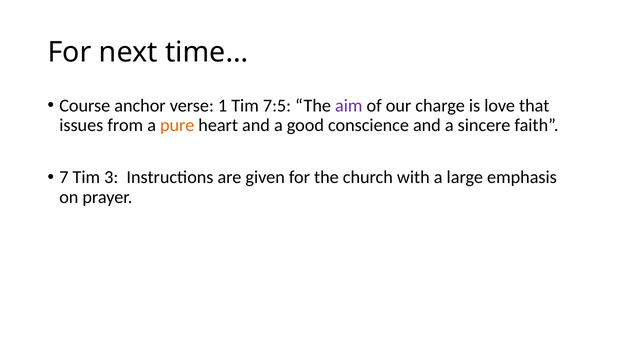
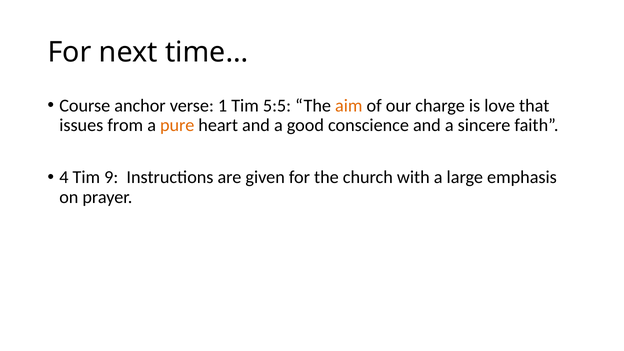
7:5: 7:5 -> 5:5
aim colour: purple -> orange
7: 7 -> 4
3: 3 -> 9
